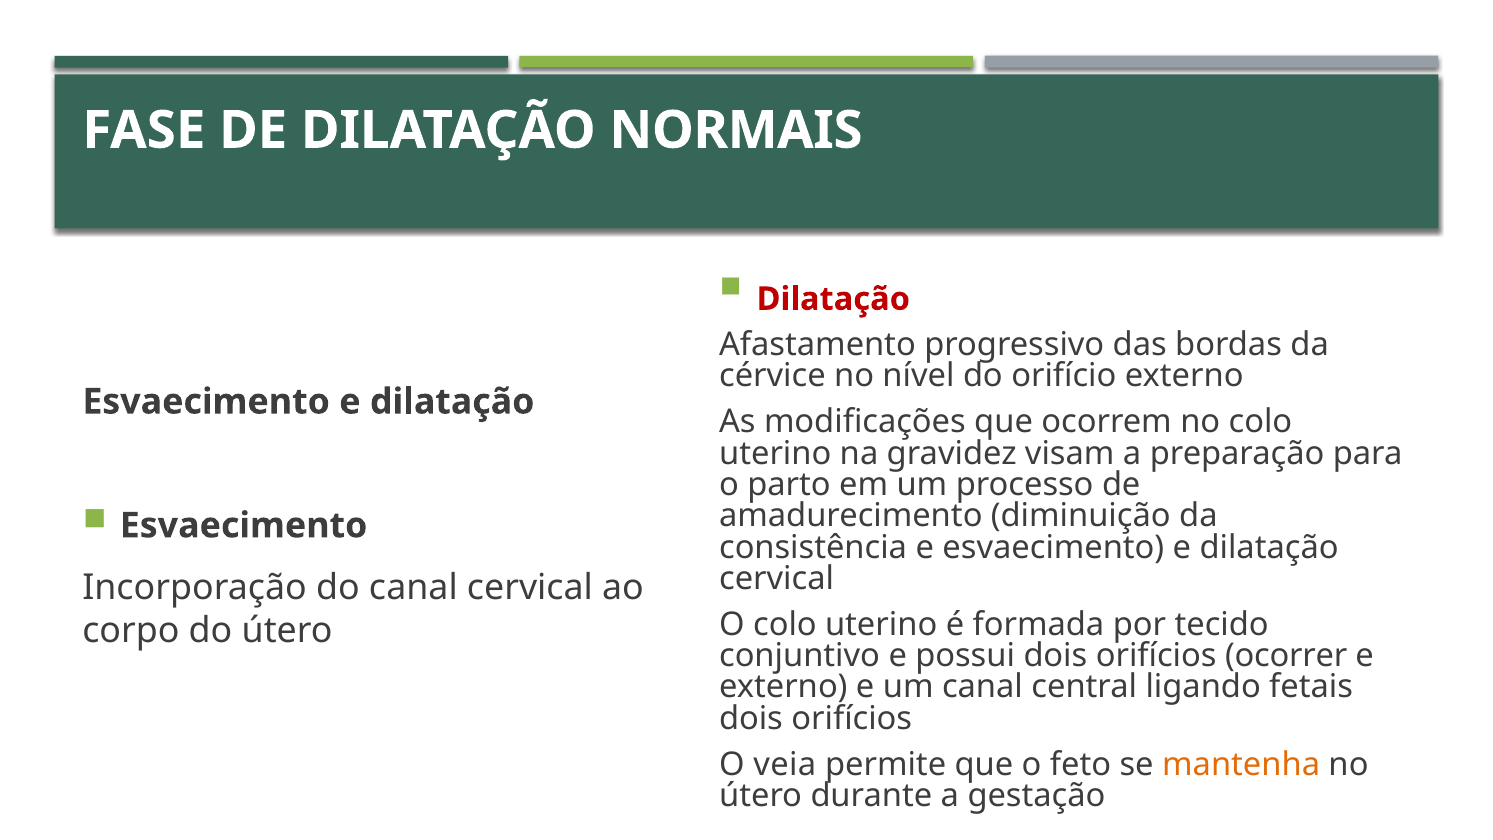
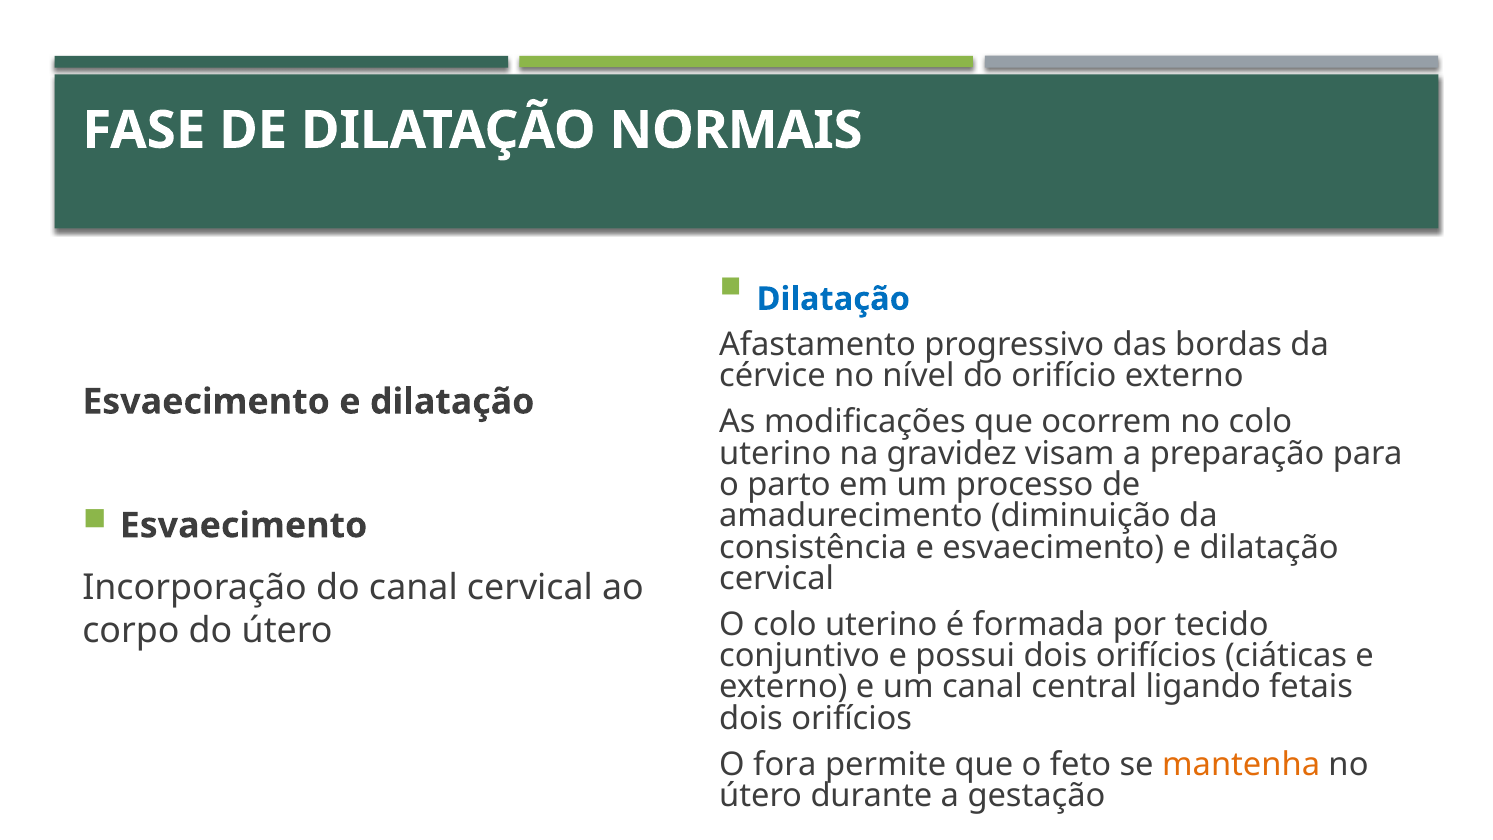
Dilatação at (833, 299) colour: red -> blue
ocorrer: ocorrer -> ciáticas
veia: veia -> fora
